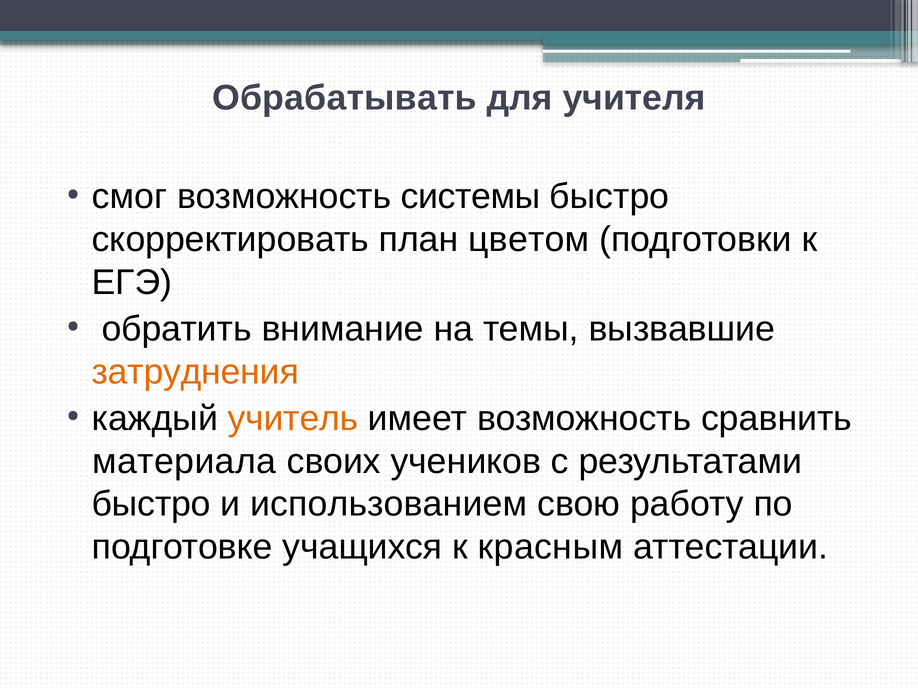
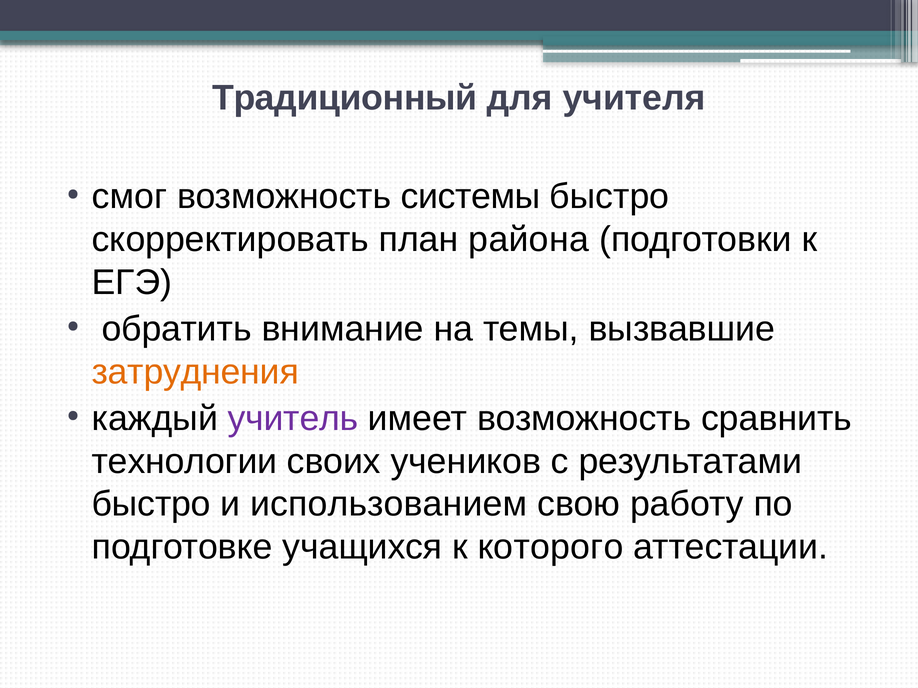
Обрабатывать: Обрабатывать -> Традиционный
цветом: цветом -> района
учитель colour: orange -> purple
материала: материала -> технологии
красным: красным -> которого
